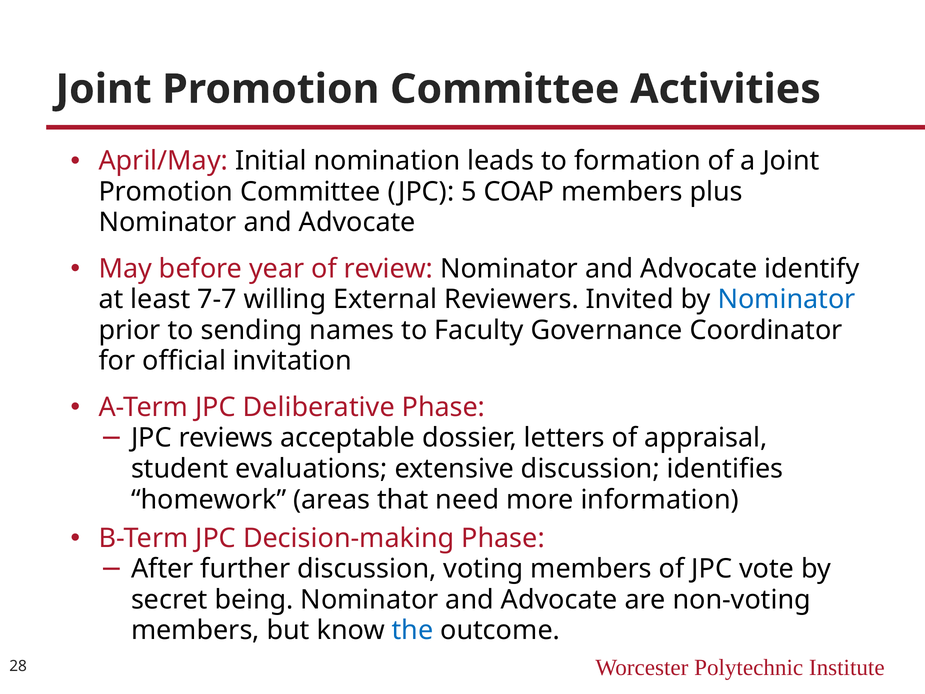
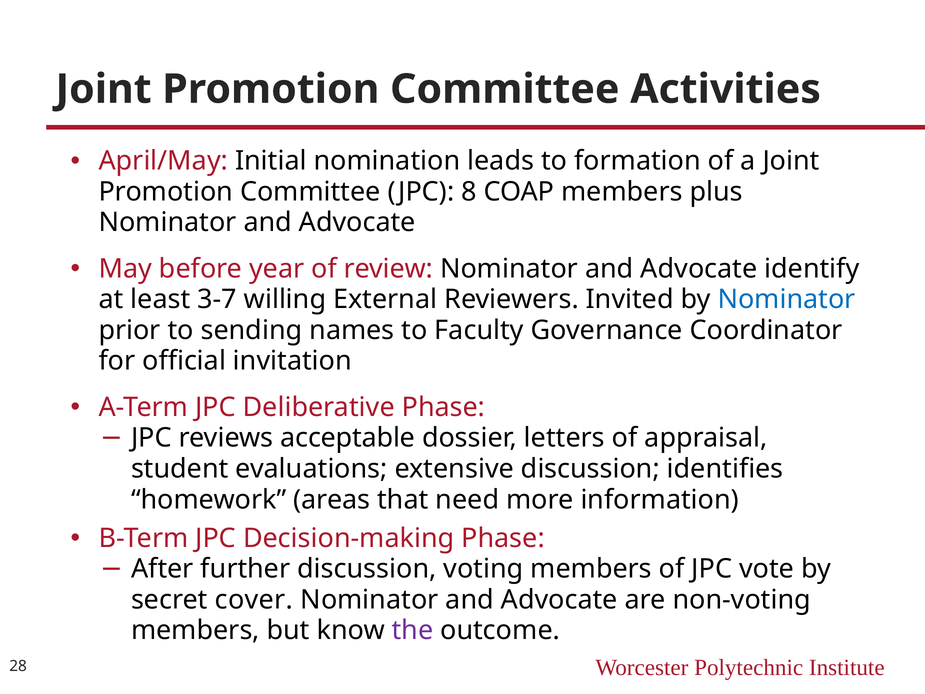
5: 5 -> 8
7-7: 7-7 -> 3-7
being: being -> cover
the colour: blue -> purple
